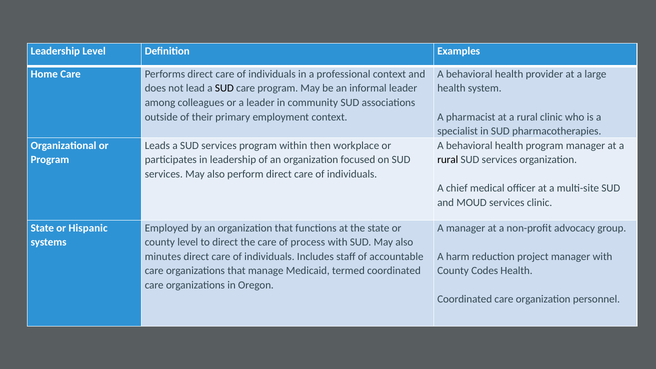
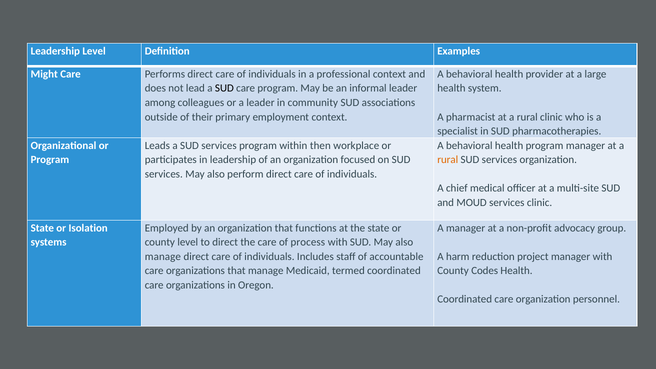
Home: Home -> Might
rural at (448, 160) colour: black -> orange
Hispanic: Hispanic -> Isolation
minutes at (163, 256): minutes -> manage
